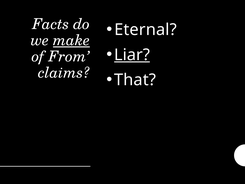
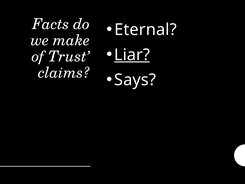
make underline: present -> none
From: From -> Trust
That: That -> Says
